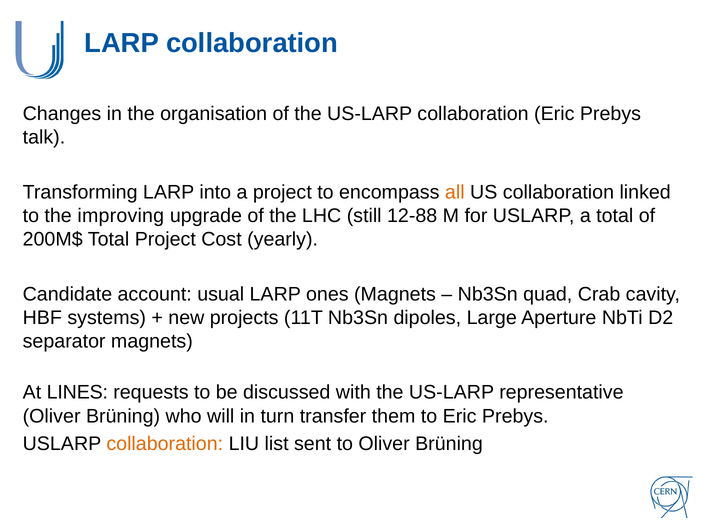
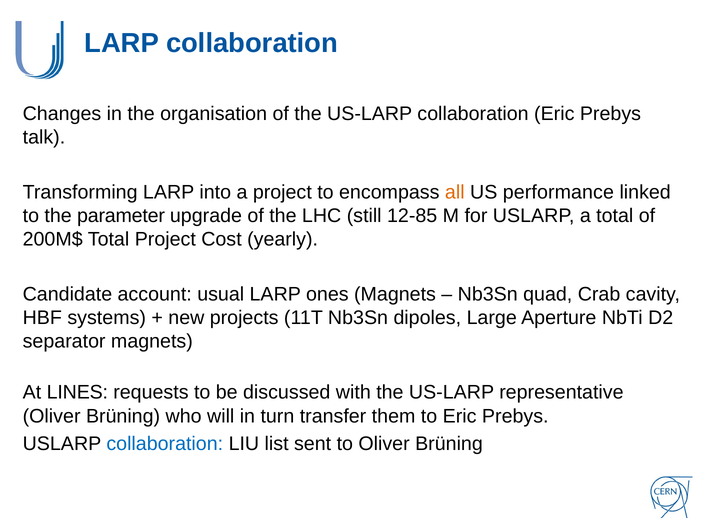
US collaboration: collaboration -> performance
improving: improving -> parameter
12-88: 12-88 -> 12-85
collaboration at (165, 443) colour: orange -> blue
